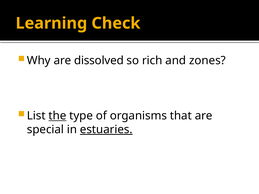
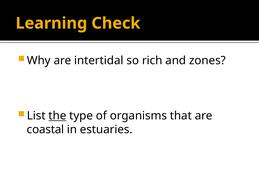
dissolved: dissolved -> intertidal
special: special -> coastal
estuaries underline: present -> none
